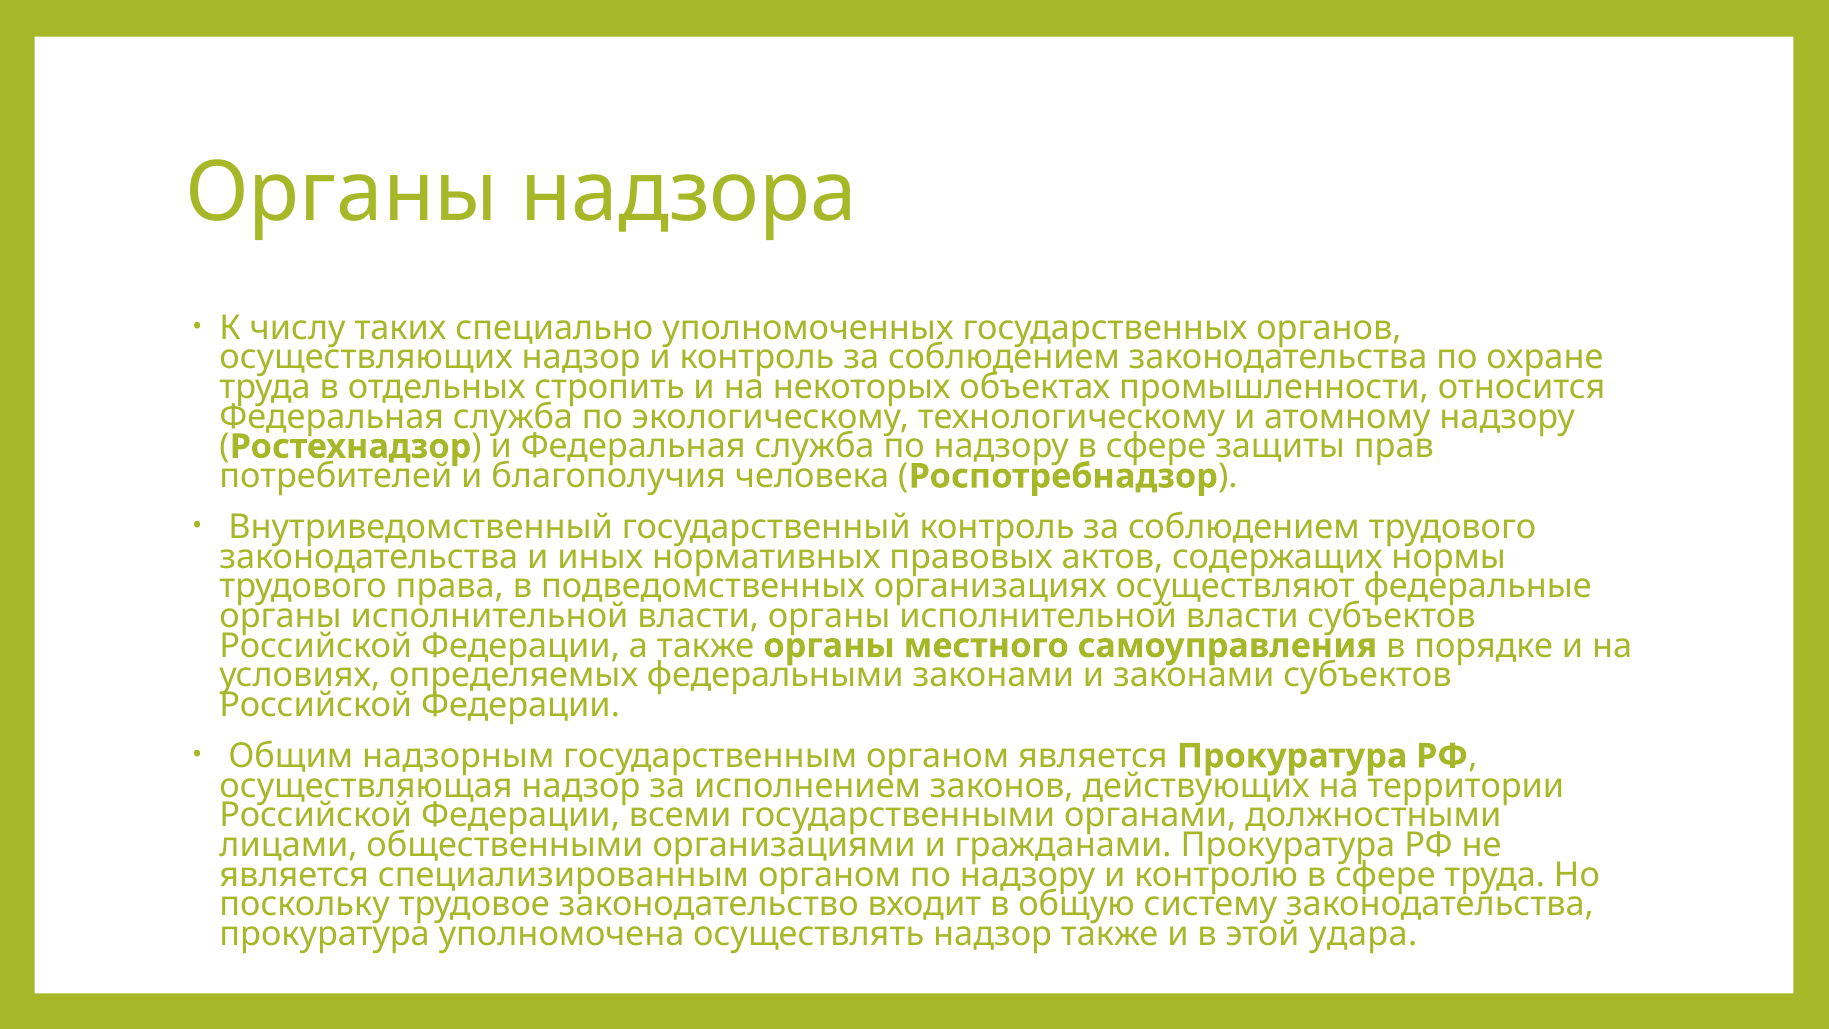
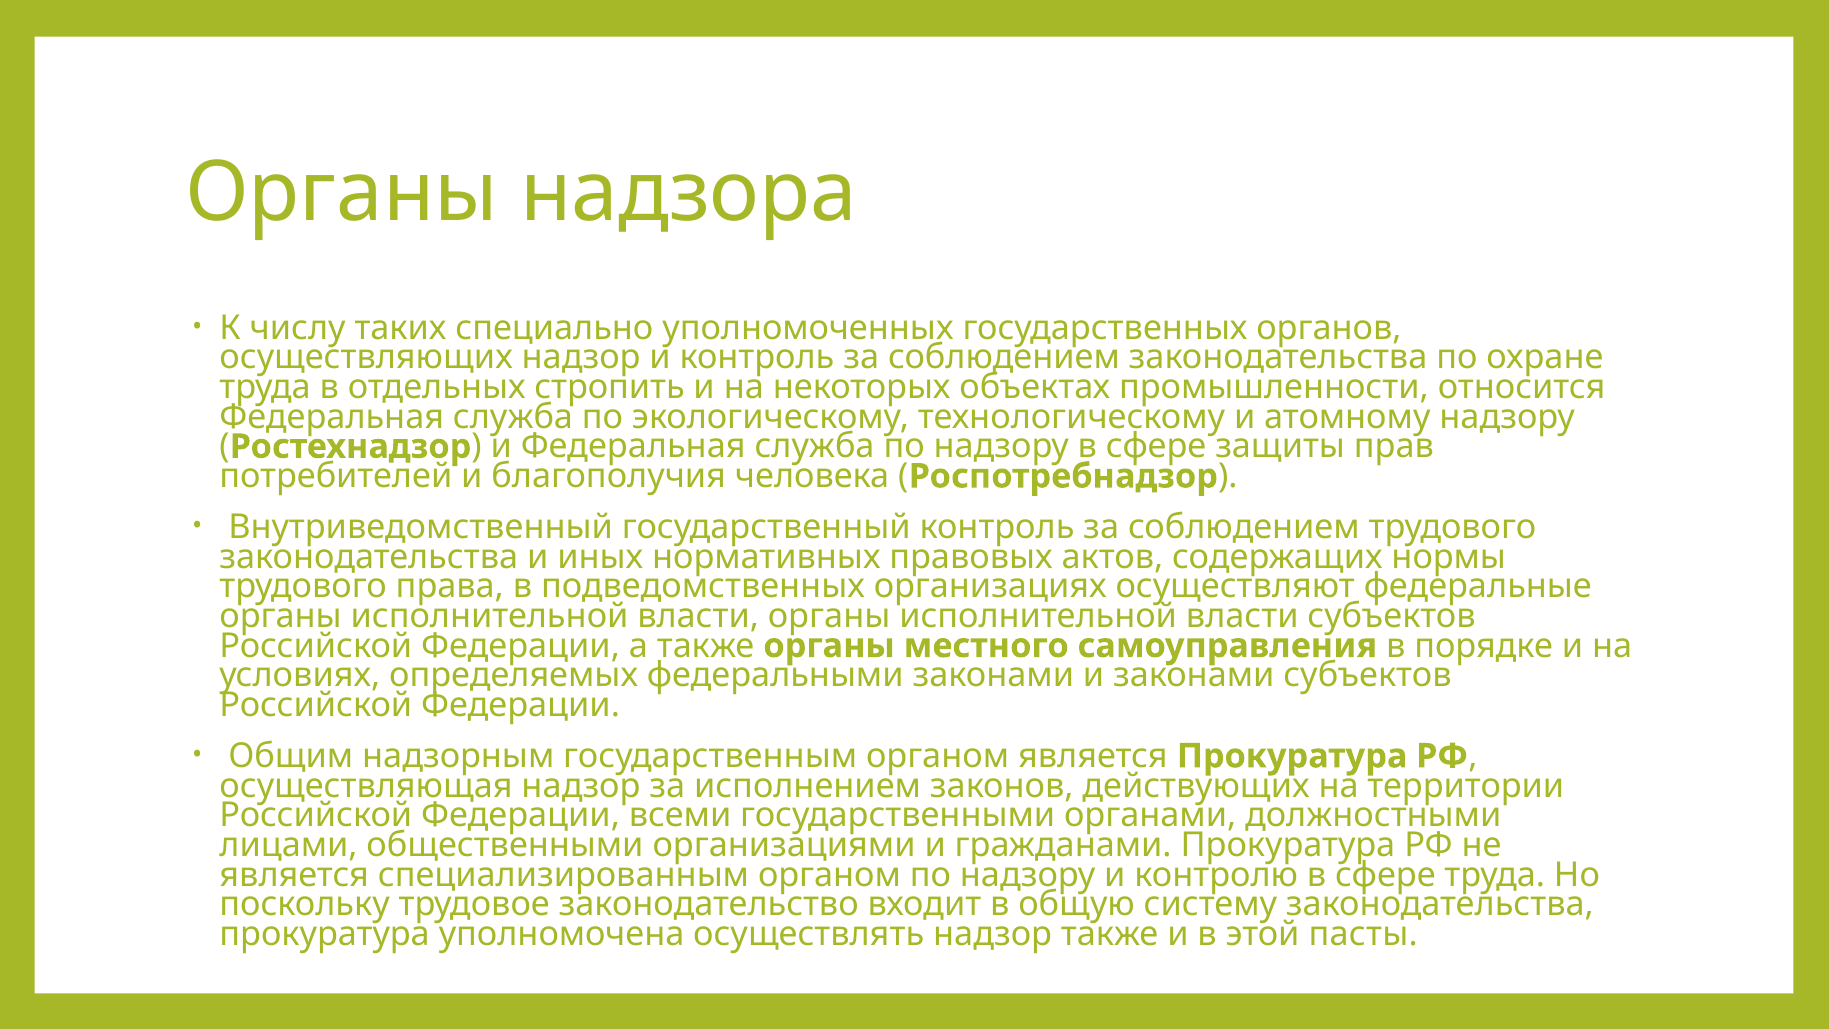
удара: удара -> пасты
